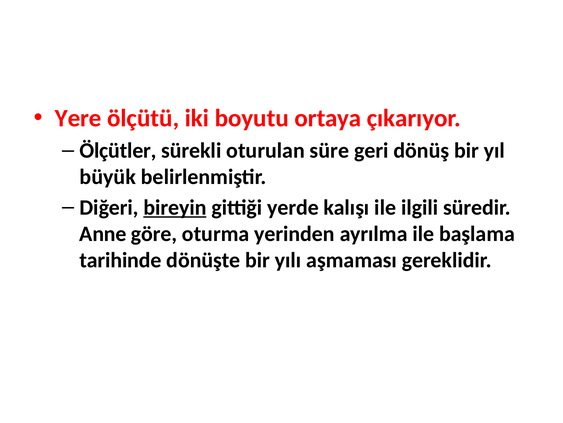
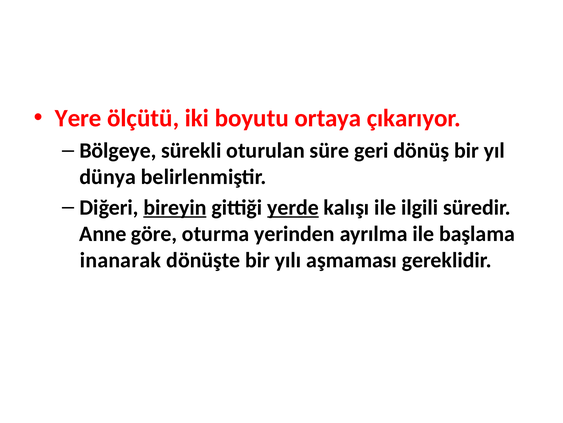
Ölçütler: Ölçütler -> Bölgeye
büyük: büyük -> dünya
yerde underline: none -> present
tarihinde: tarihinde -> inanarak
